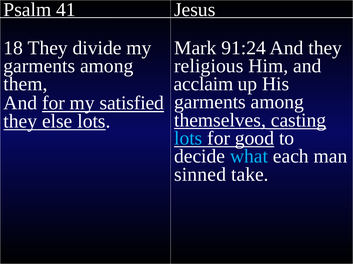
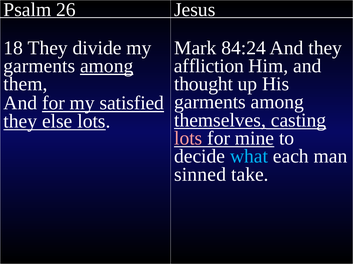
41: 41 -> 26
91:24: 91:24 -> 84:24
among at (107, 66) underline: none -> present
religious: religious -> affliction
acclaim: acclaim -> thought
lots at (188, 139) colour: light blue -> pink
good: good -> mine
